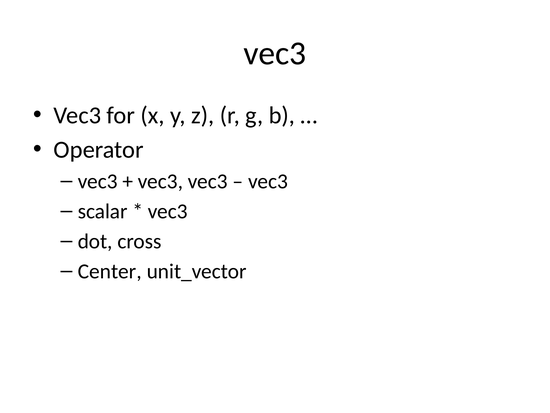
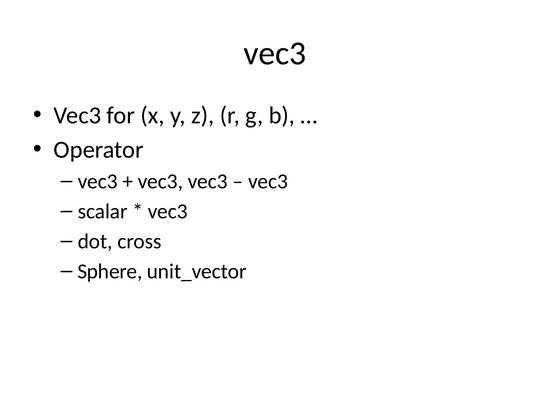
Center: Center -> Sphere
